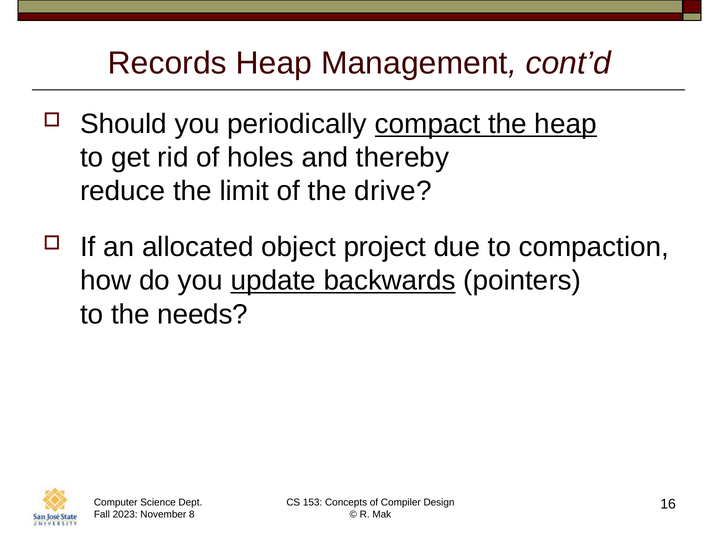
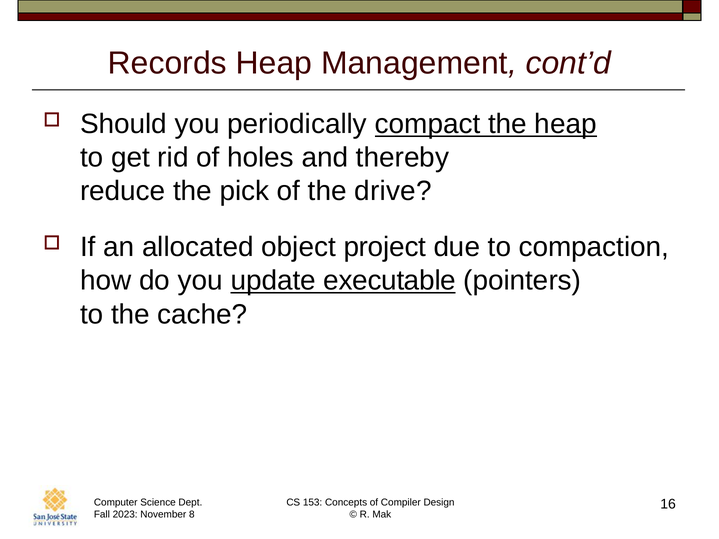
limit: limit -> pick
backwards: backwards -> executable
needs: needs -> cache
